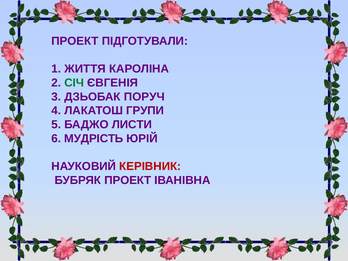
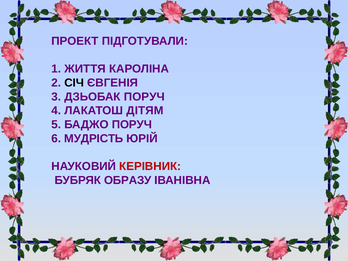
СІЧ colour: green -> black
ГРУПИ: ГРУПИ -> ДІТЯМ
БАДЖО ЛИСТИ: ЛИСТИ -> ПОРУЧ
БУБРЯК ПРОЕКТ: ПРОЕКТ -> ОБРАЗУ
